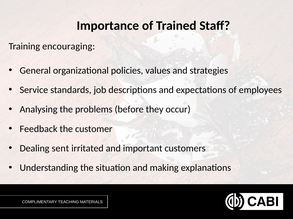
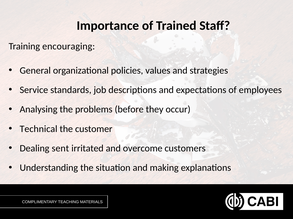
Feedback: Feedback -> Technical
important: important -> overcome
